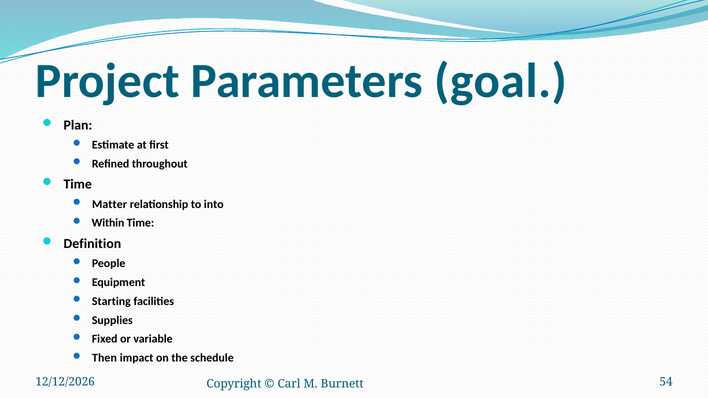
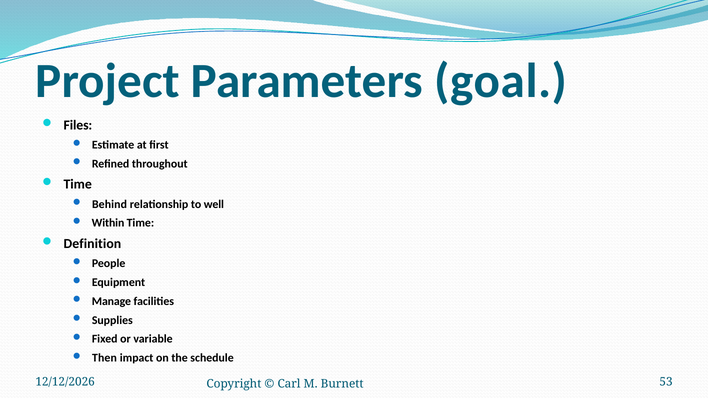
Plan: Plan -> Files
Matter: Matter -> Behind
into: into -> well
Starting: Starting -> Manage
54: 54 -> 53
